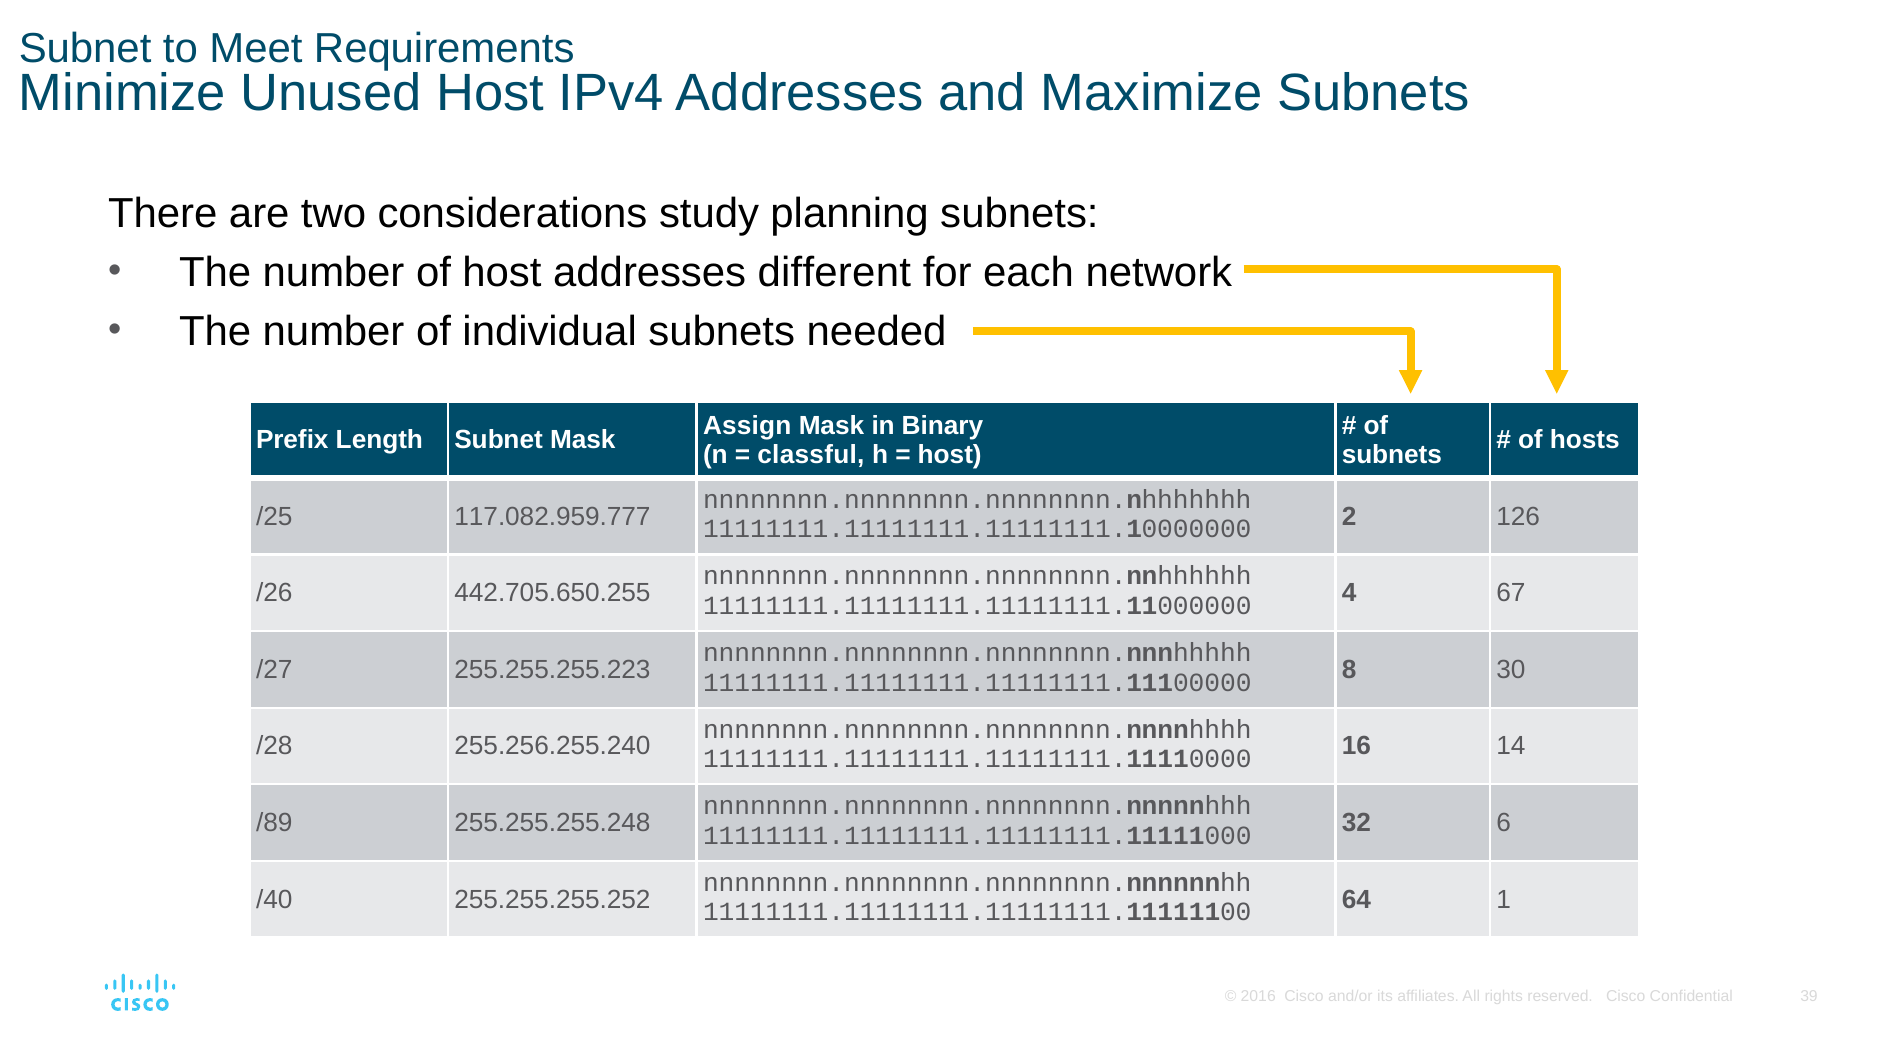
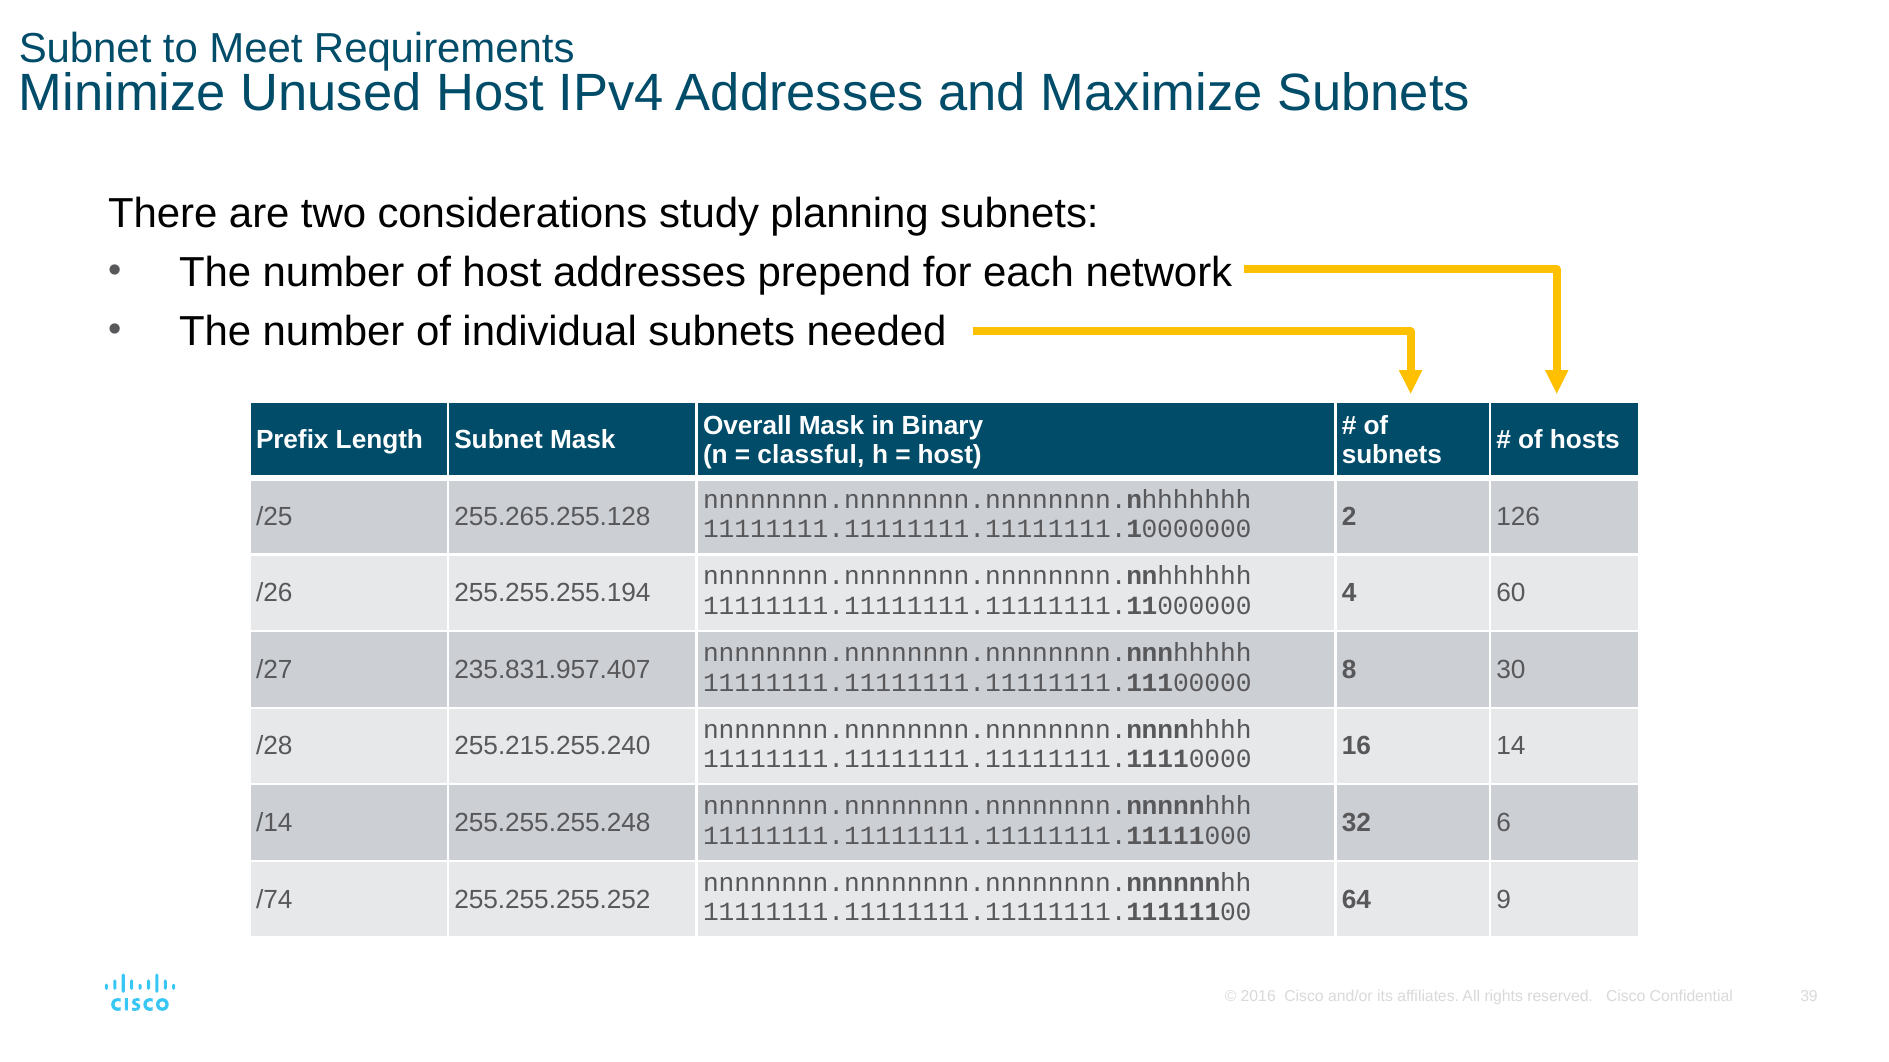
different: different -> prepend
Assign: Assign -> Overall
117.082.959.777: 117.082.959.777 -> 255.265.255.128
442.705.650.255: 442.705.650.255 -> 255.255.255.194
67: 67 -> 60
255.255.255.223: 255.255.255.223 -> 235.831.957.407
255.256.255.240: 255.256.255.240 -> 255.215.255.240
/89: /89 -> /14
/40: /40 -> /74
1: 1 -> 9
